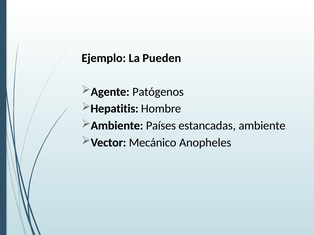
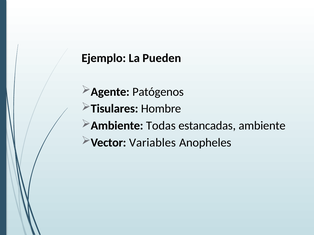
Hepatitis: Hepatitis -> Tisulares
Países: Países -> Todas
Mecánico: Mecánico -> Variables
